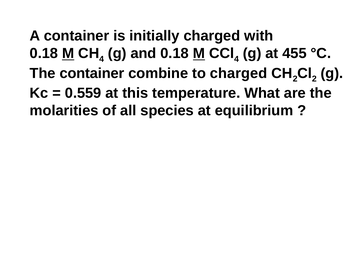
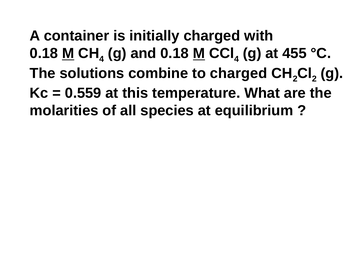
The container: container -> solutions
